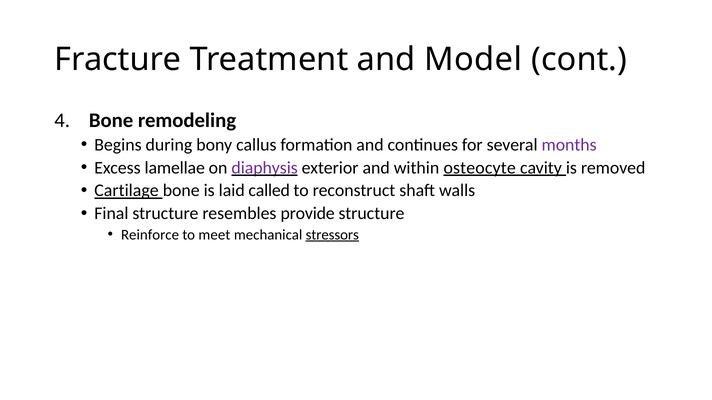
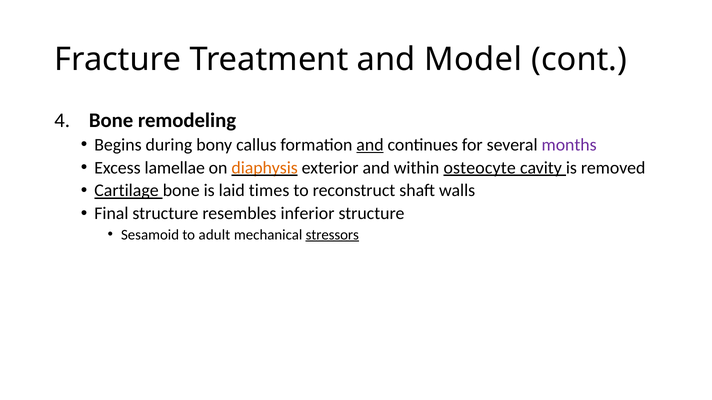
and at (370, 145) underline: none -> present
diaphysis colour: purple -> orange
called: called -> times
provide: provide -> inferior
Reinforce: Reinforce -> Sesamoid
meet: meet -> adult
